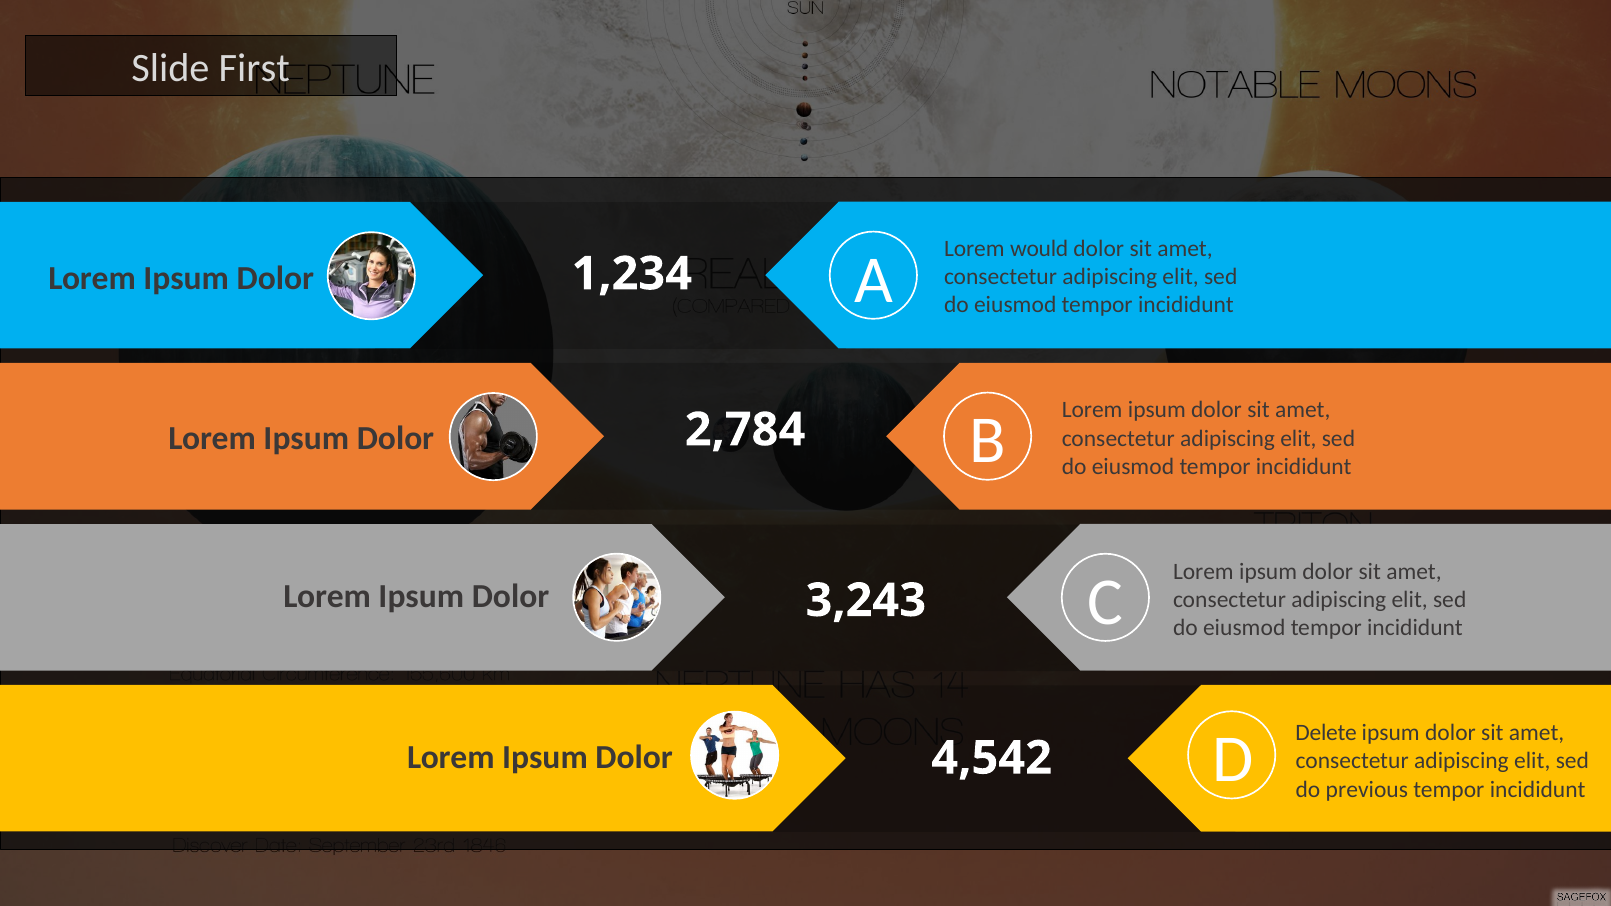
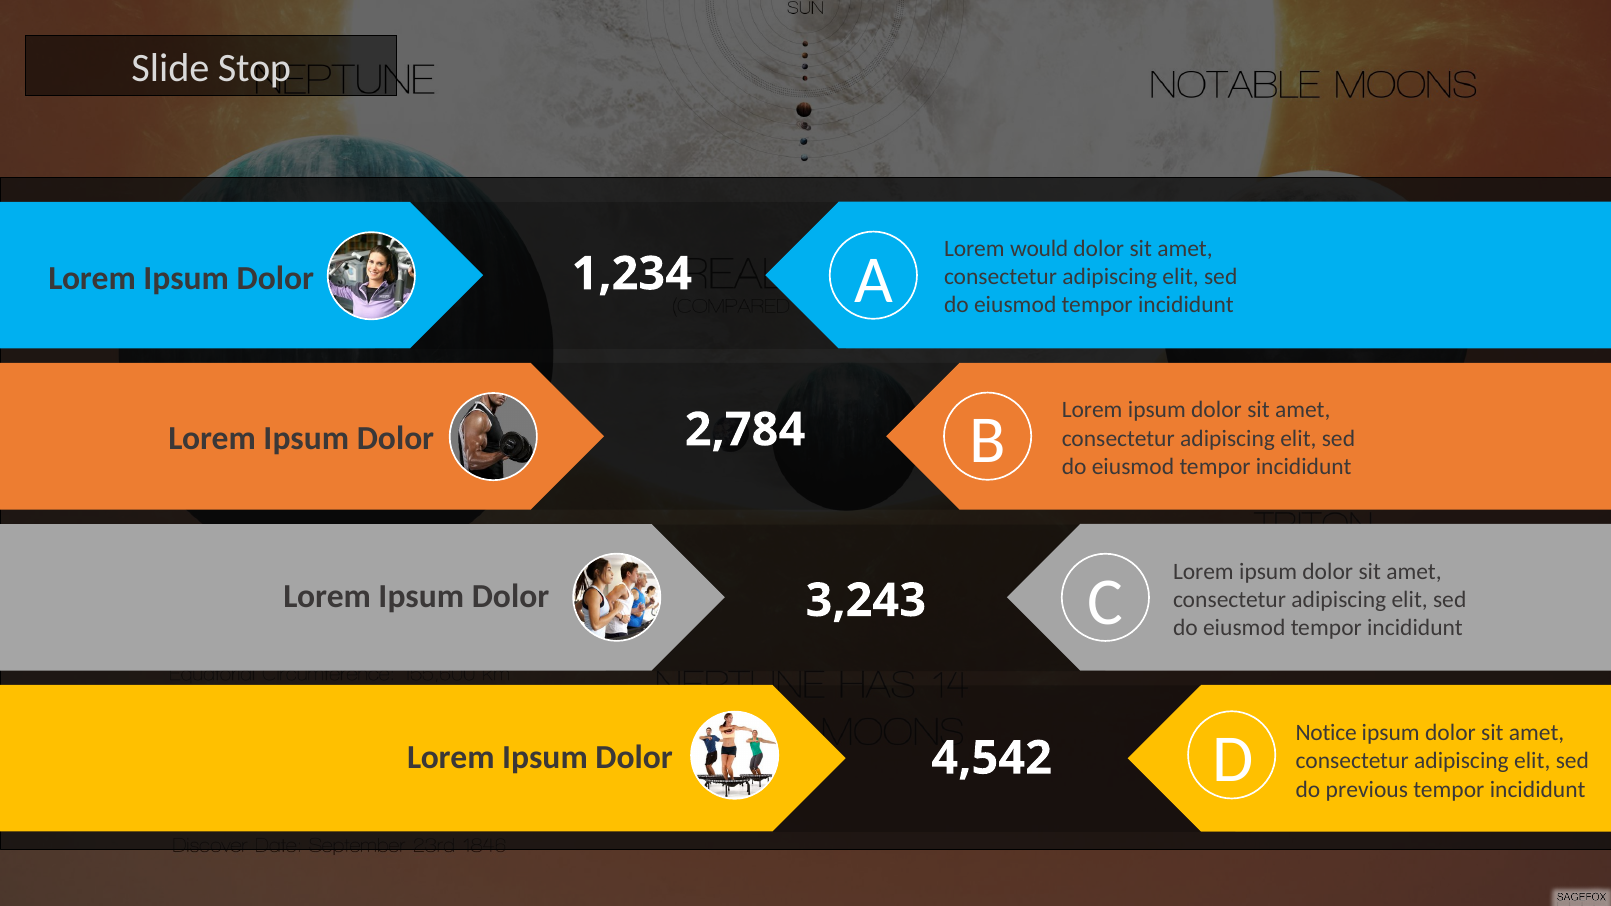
First: First -> Stop
Delete: Delete -> Notice
